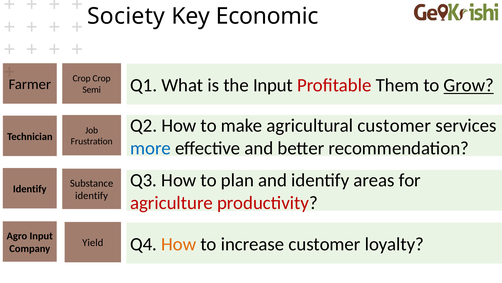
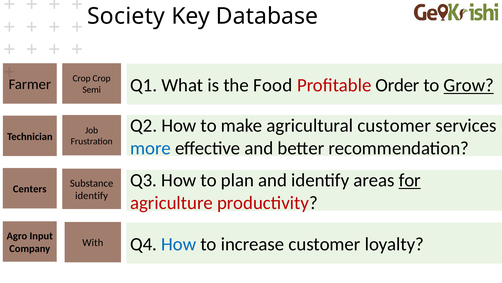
Economic: Economic -> Database
the Input: Input -> Food
Them: Them -> Order
for underline: none -> present
Identify at (30, 189): Identify -> Centers
Yield: Yield -> With
How at (179, 244) colour: orange -> blue
